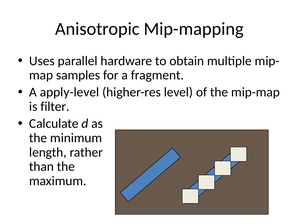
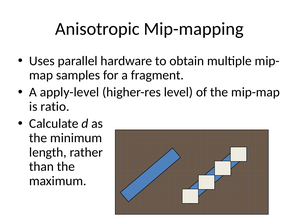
filter: filter -> ratio
